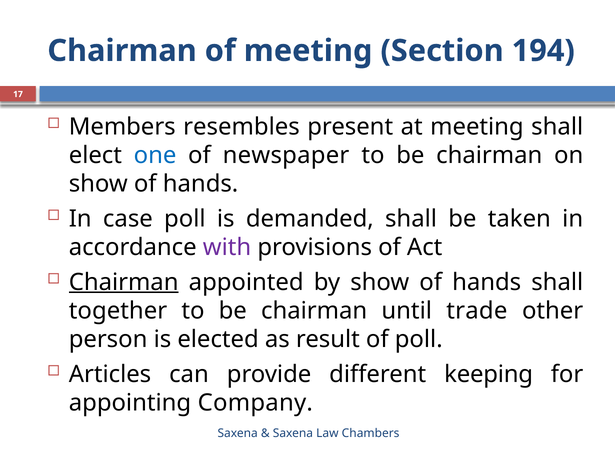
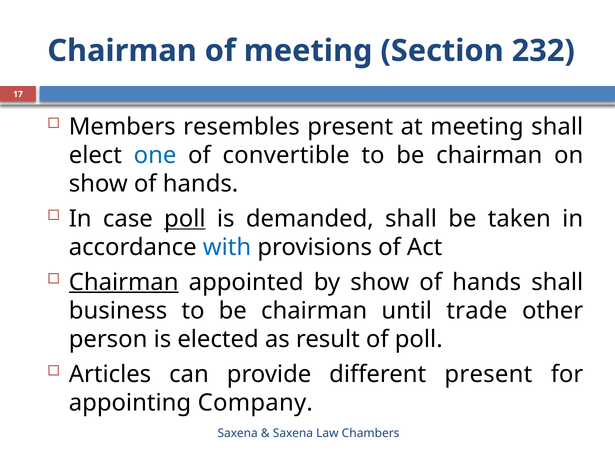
194: 194 -> 232
newspaper: newspaper -> convertible
poll at (185, 219) underline: none -> present
with colour: purple -> blue
together: together -> business
different keeping: keeping -> present
